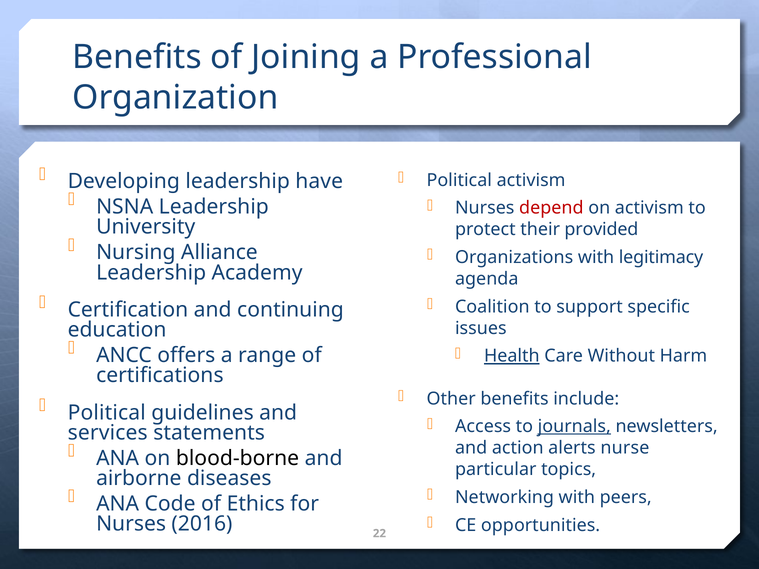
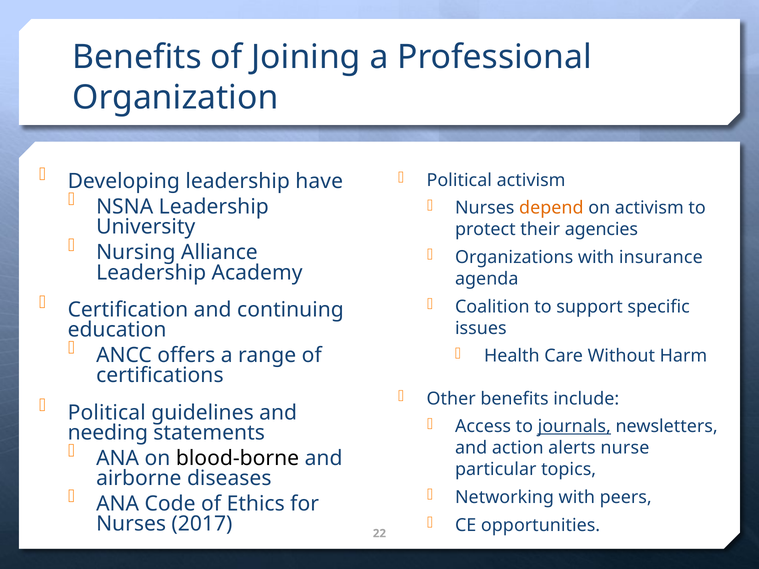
depend colour: red -> orange
provided: provided -> agencies
legitimacy: legitimacy -> insurance
Health underline: present -> none
services: services -> needing
2016: 2016 -> 2017
